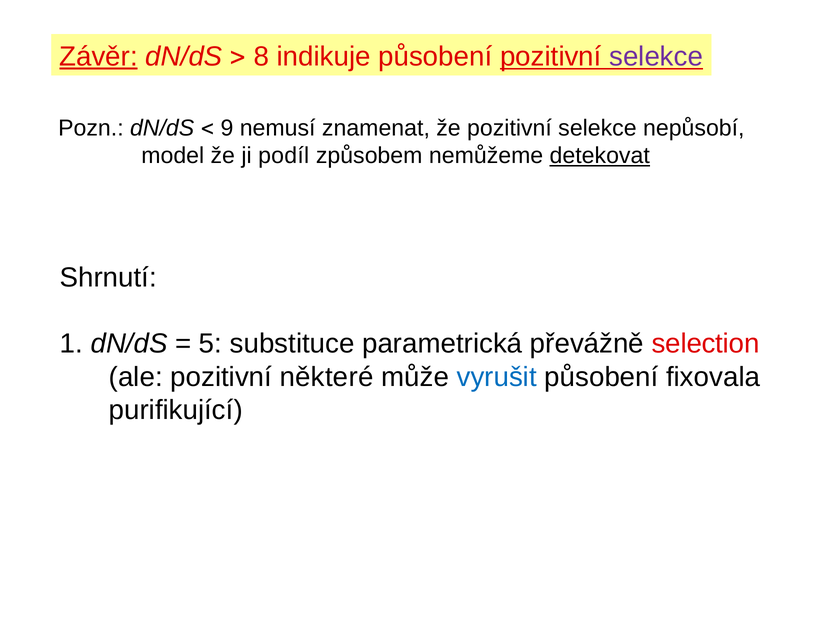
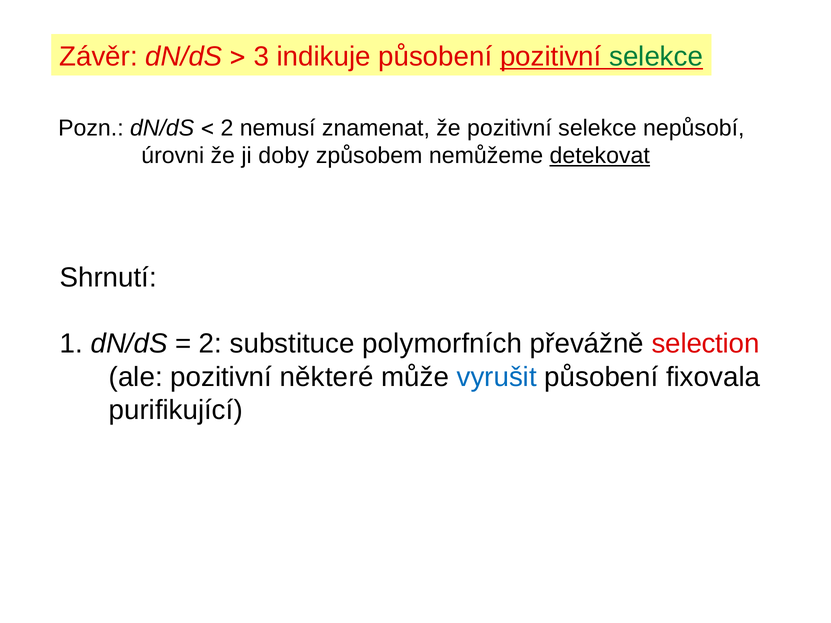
Závěr underline: present -> none
8: 8 -> 3
selekce at (656, 57) colour: purple -> green
9 at (227, 128): 9 -> 2
model: model -> úrovni
podíl: podíl -> doby
5 at (210, 344): 5 -> 2
parametrická: parametrická -> polymorfních
